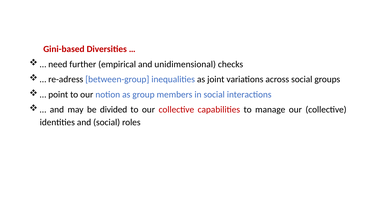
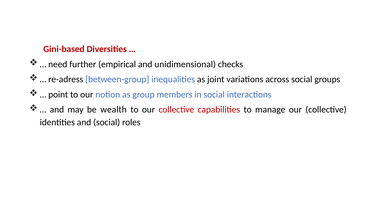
divided: divided -> wealth
